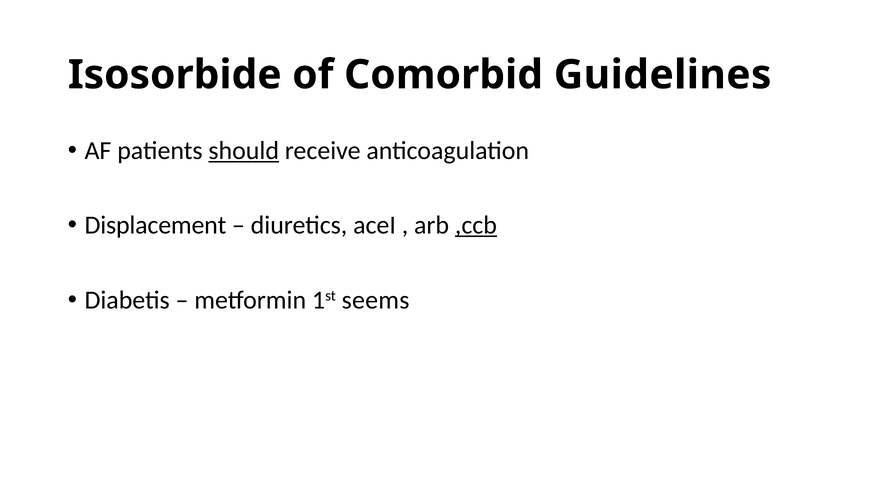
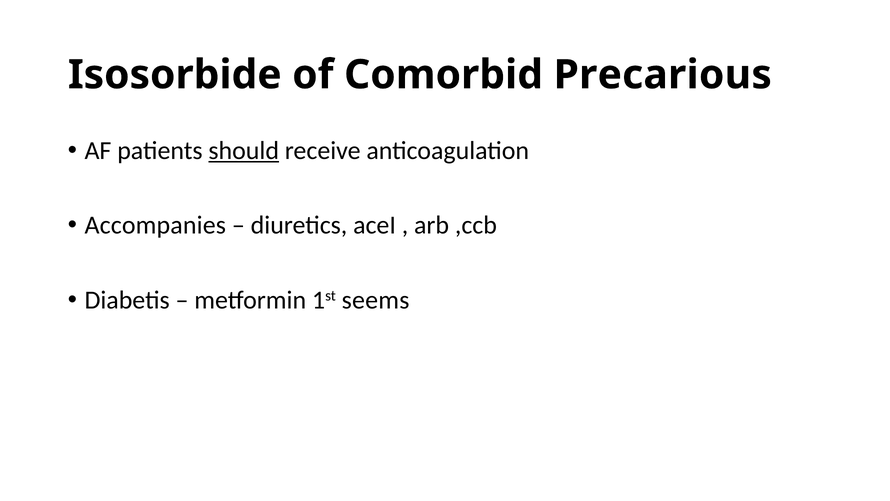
Guidelines: Guidelines -> Precarious
Displacement: Displacement -> Accompanies
,ccb underline: present -> none
